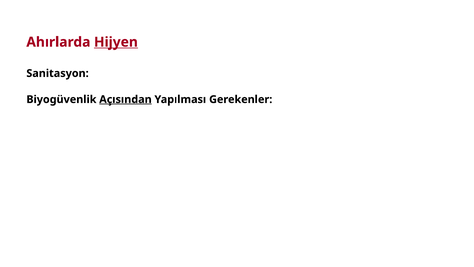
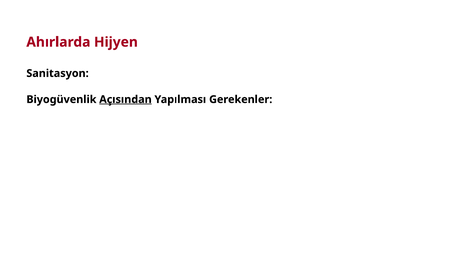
Hijyen underline: present -> none
